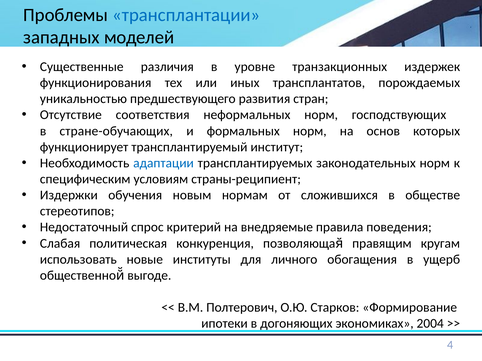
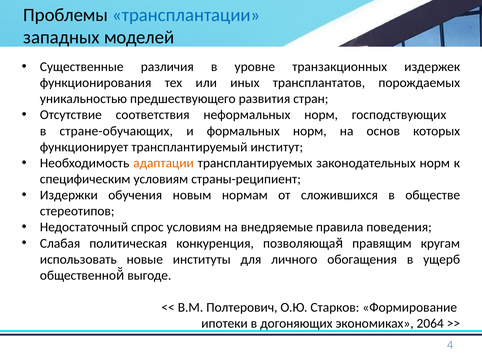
адаптации colour: blue -> orange
спрос критерий: критерий -> условиям
2004: 2004 -> 2064
